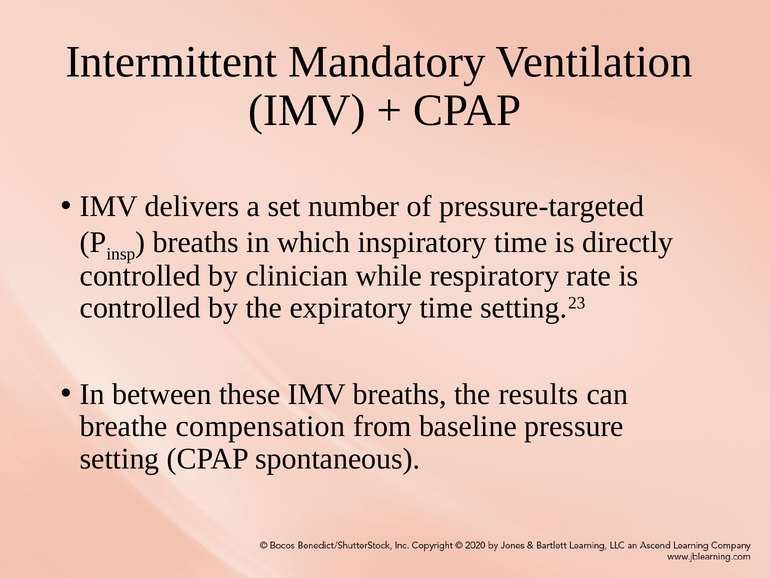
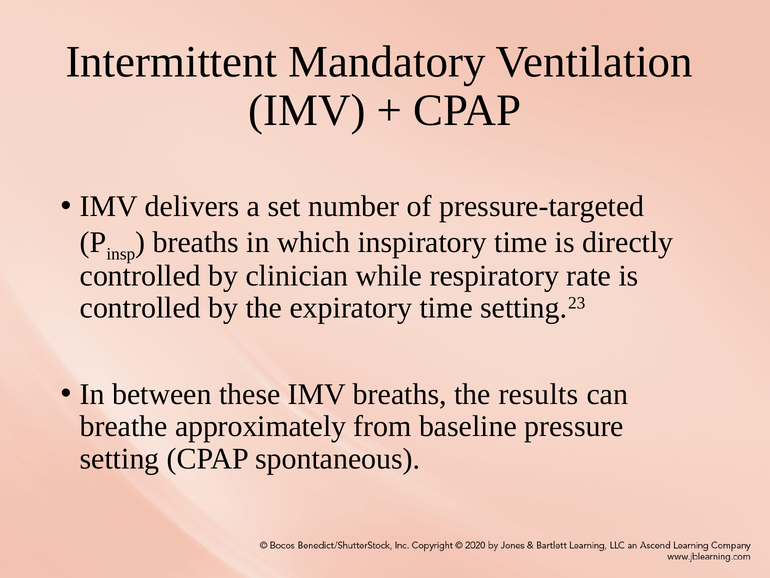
compensation: compensation -> approximately
